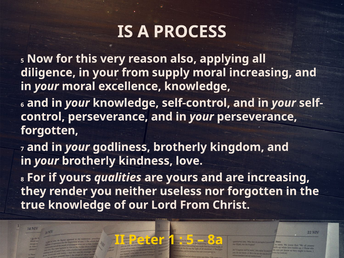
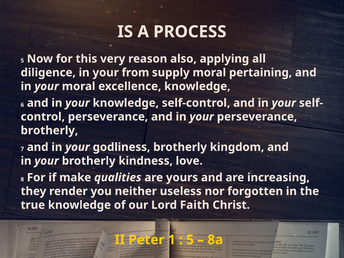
moral increasing: increasing -> pertaining
forgotten at (49, 130): forgotten -> brotherly
if yours: yours -> make
Lord From: From -> Faith
